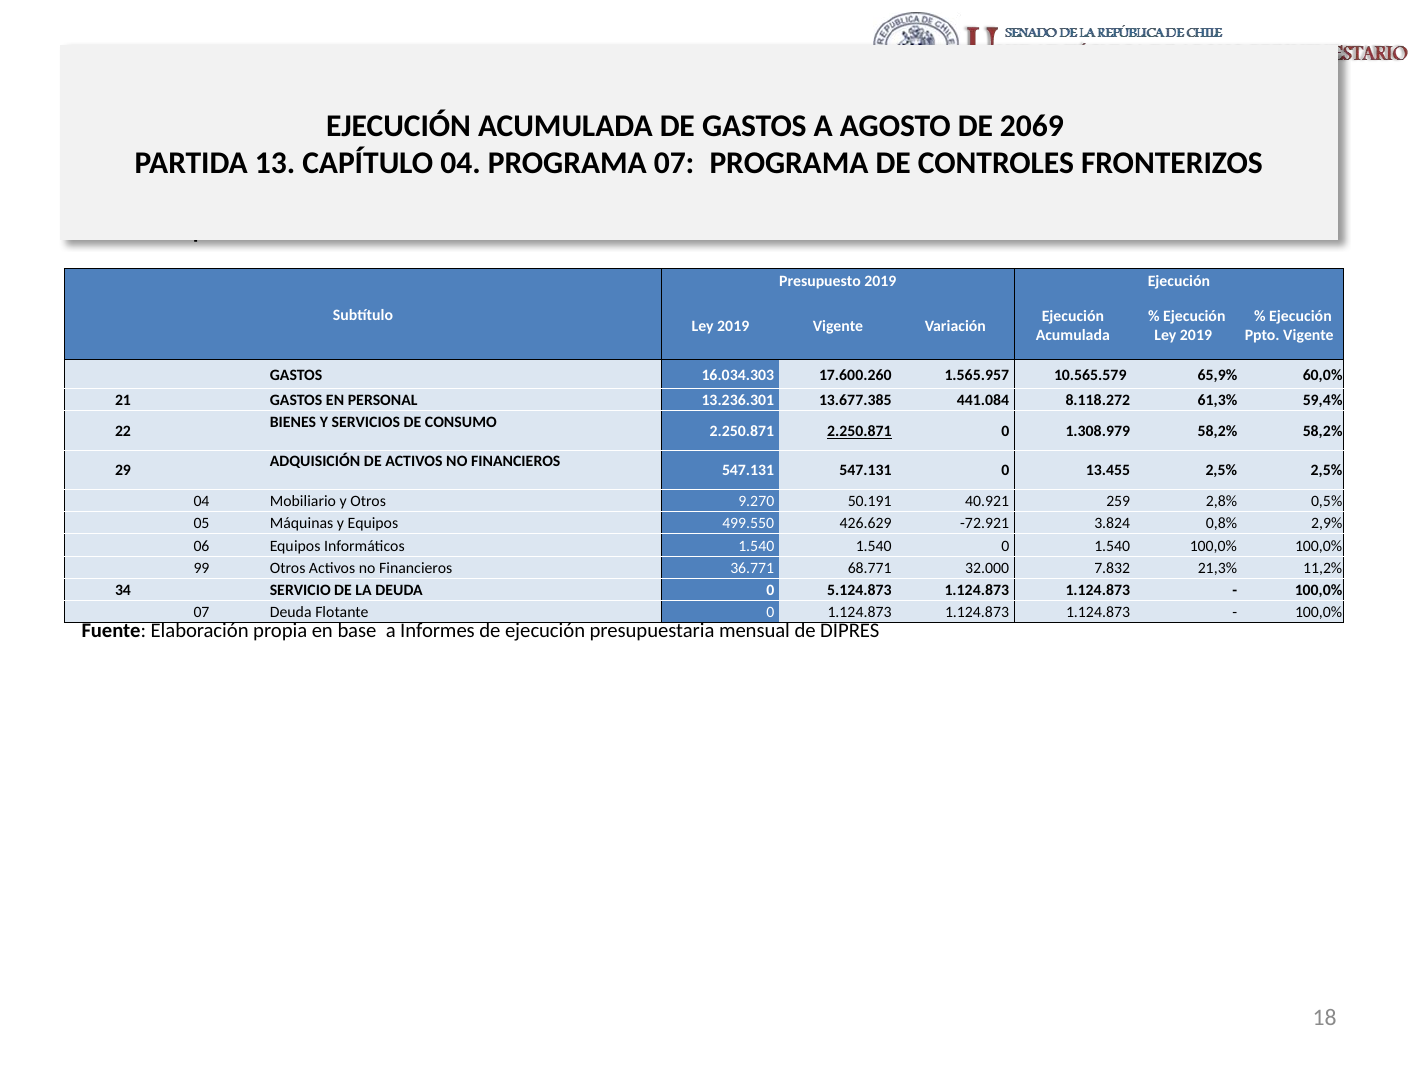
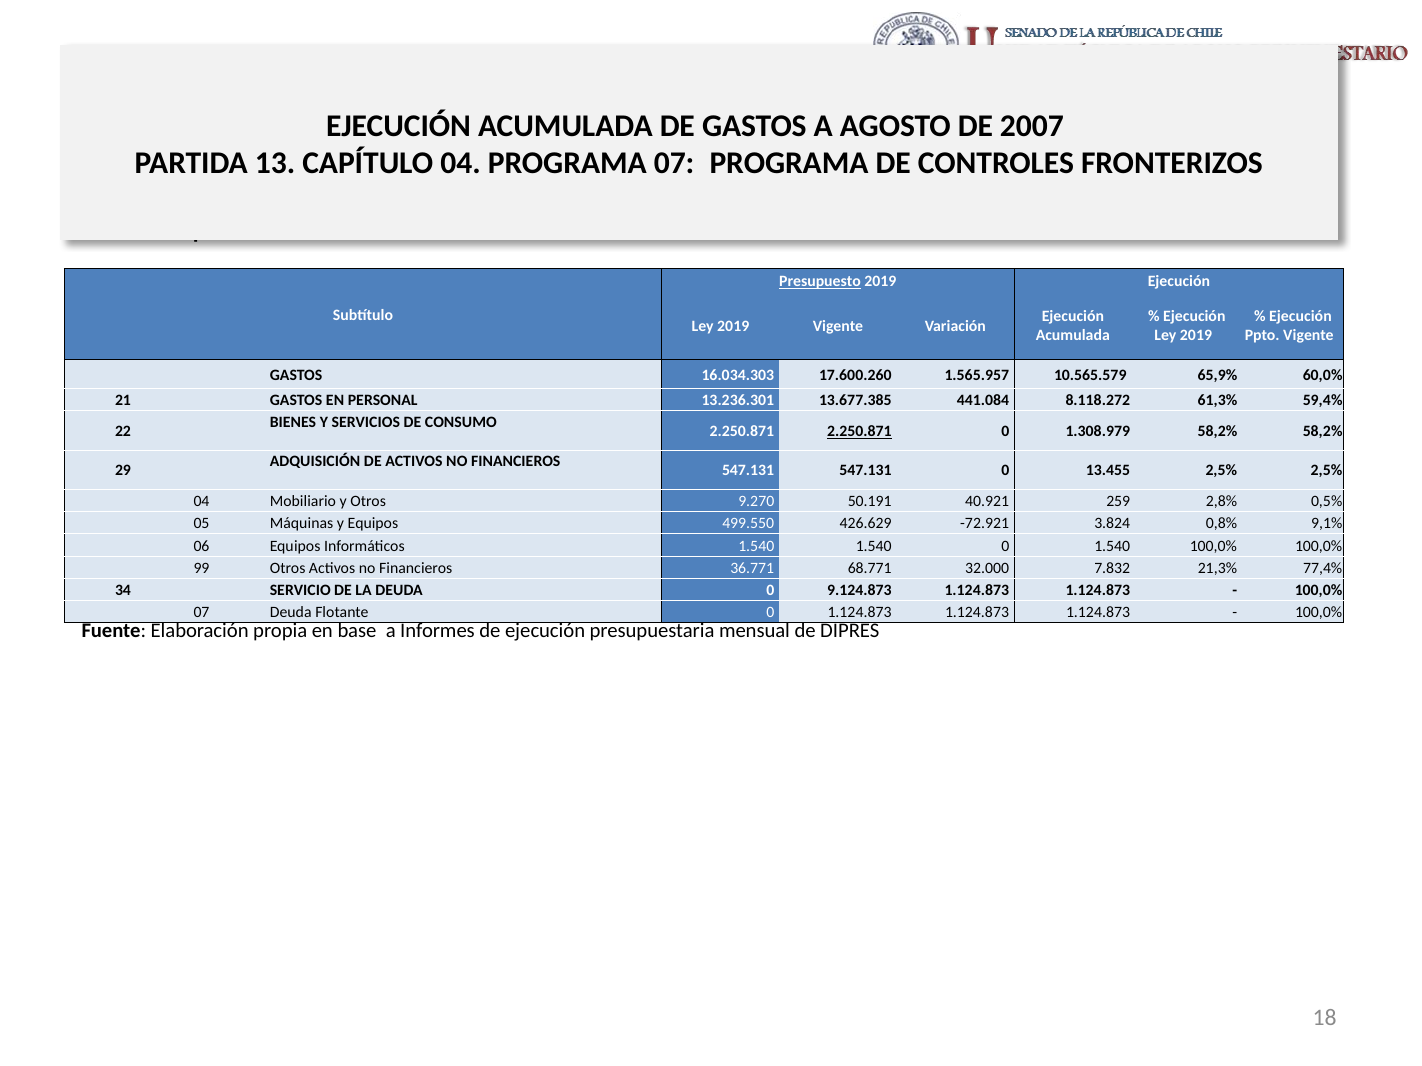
2069: 2069 -> 2007
Presupuesto underline: none -> present
2,9%: 2,9% -> 9,1%
11,2%: 11,2% -> 77,4%
5.124.873: 5.124.873 -> 9.124.873
